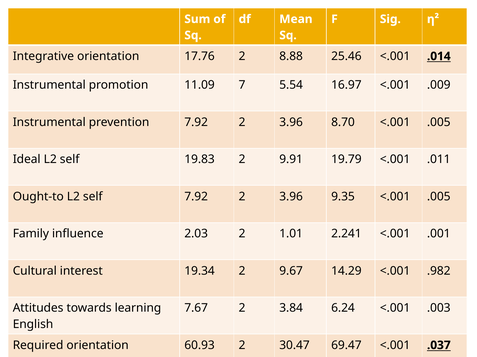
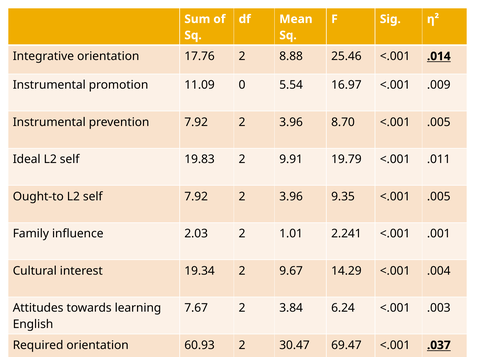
7: 7 -> 0
.982: .982 -> .004
